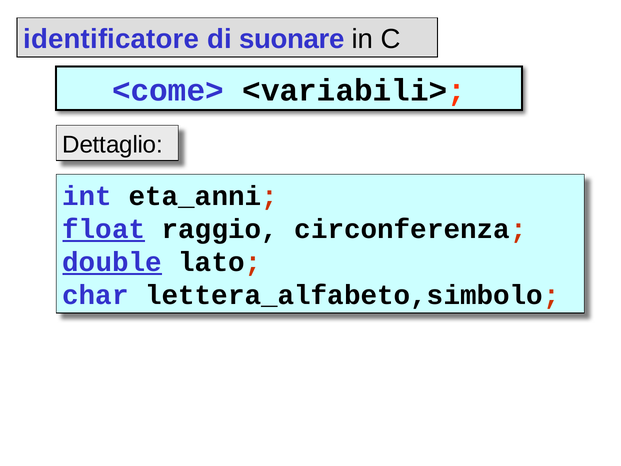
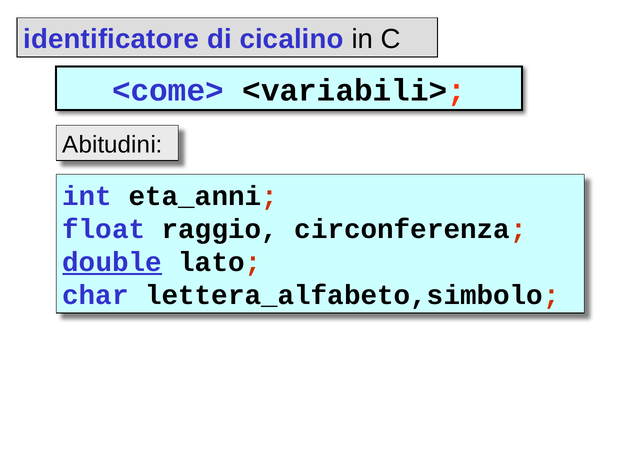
suonare: suonare -> cicalino
Dettaglio: Dettaglio -> Abitudini
float underline: present -> none
